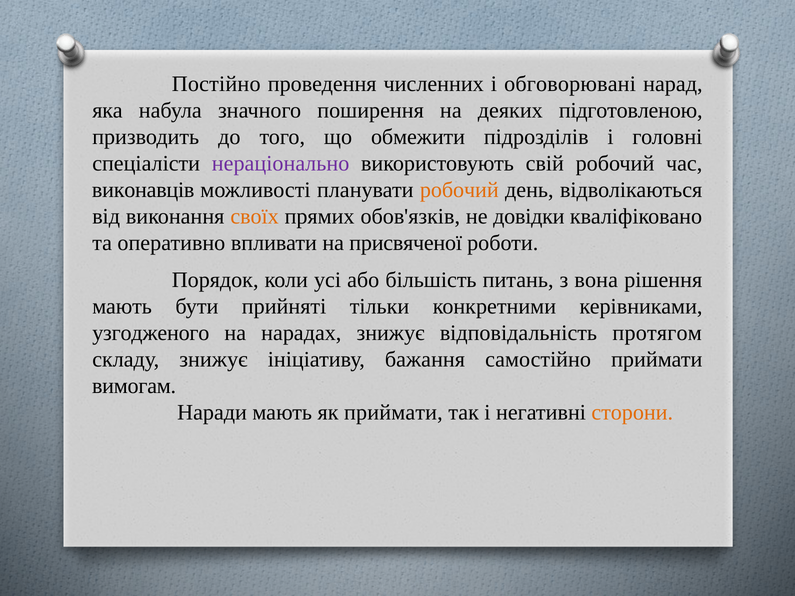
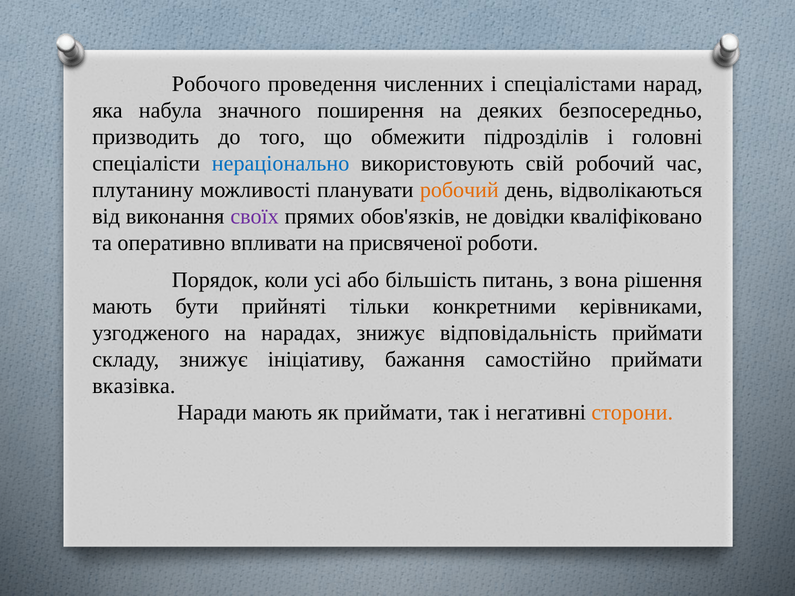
Постійно: Постійно -> Робочого
обговорювані: обговорювані -> спеціалістами
підготовленою: підготовленою -> безпосередньо
нераціонально colour: purple -> blue
виконавців: виконавців -> плутанину
своїх colour: orange -> purple
відповідальність протягом: протягом -> приймати
вимогам: вимогам -> вказівка
